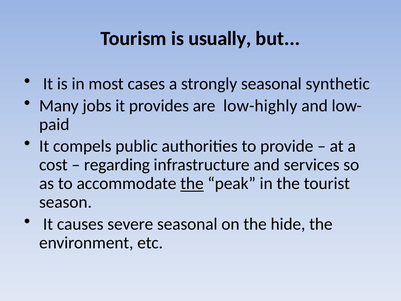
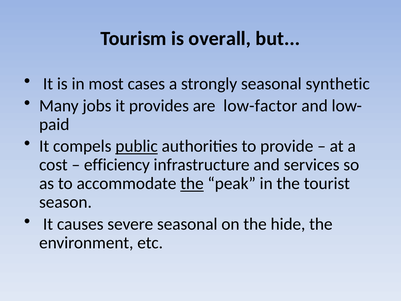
usually: usually -> overall
low-highly: low-highly -> low-factor
public underline: none -> present
regarding: regarding -> efficiency
